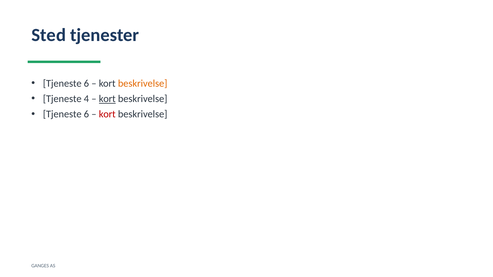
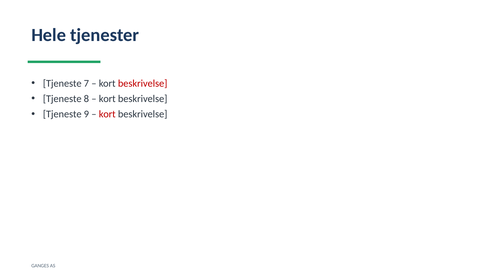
Sted: Sted -> Hele
6 at (86, 83): 6 -> 7
beskrivelse at (143, 83) colour: orange -> red
4: 4 -> 8
kort at (107, 99) underline: present -> none
6 at (86, 114): 6 -> 9
